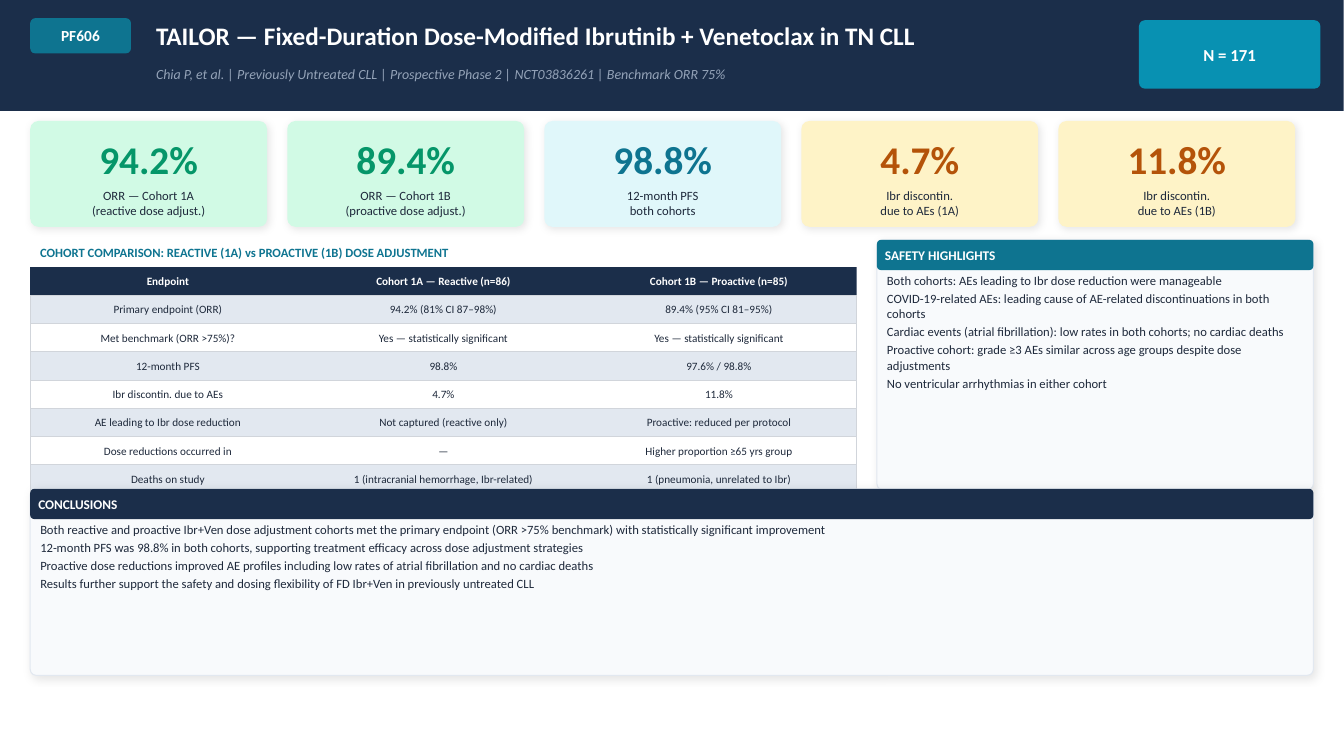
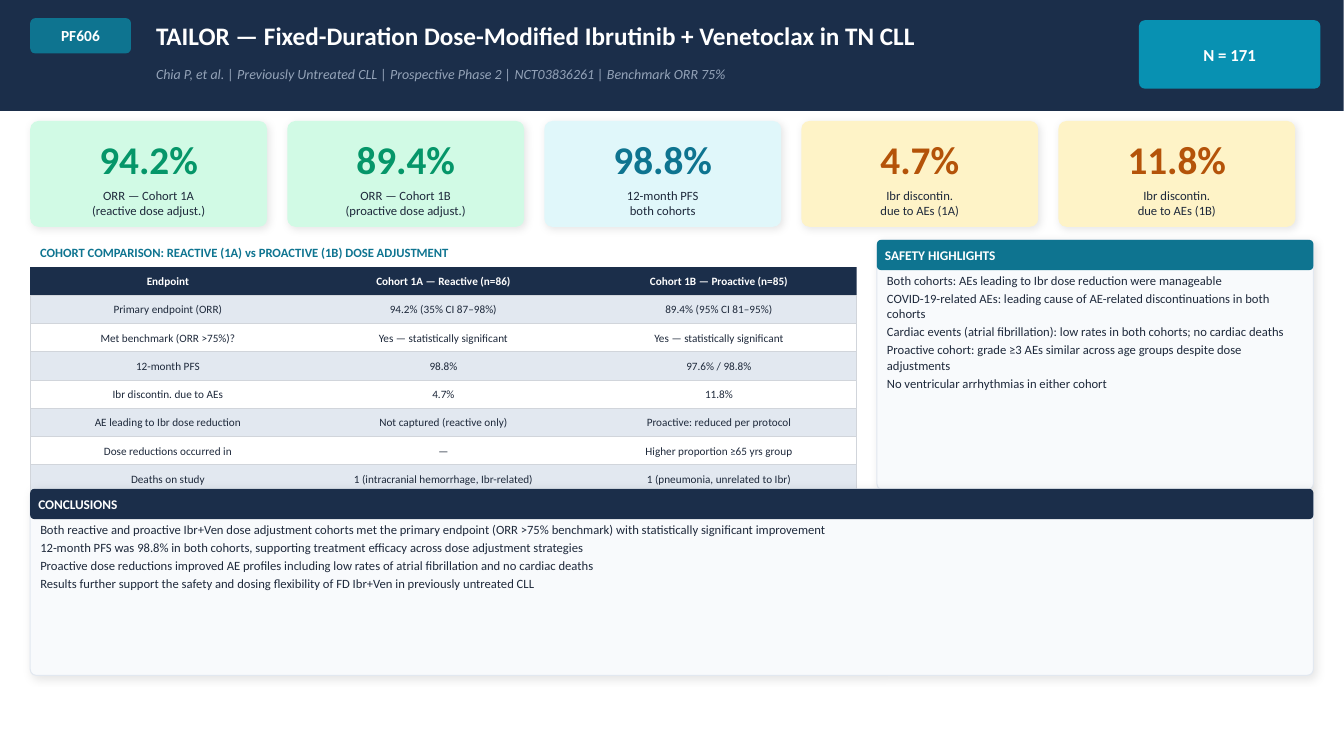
81%: 81% -> 35%
